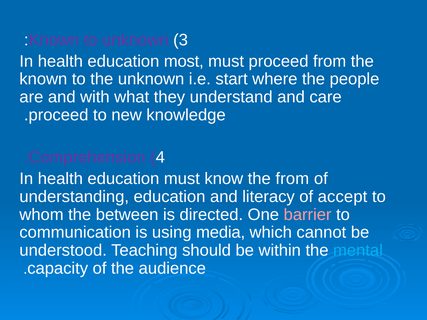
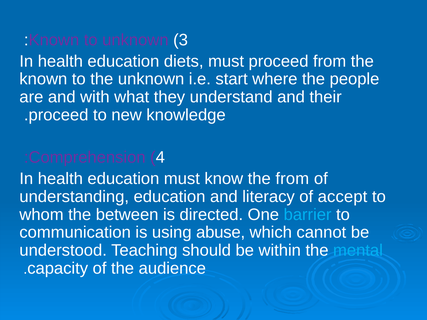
most: most -> diets
care: care -> their
barrier colour: pink -> light blue
media: media -> abuse
